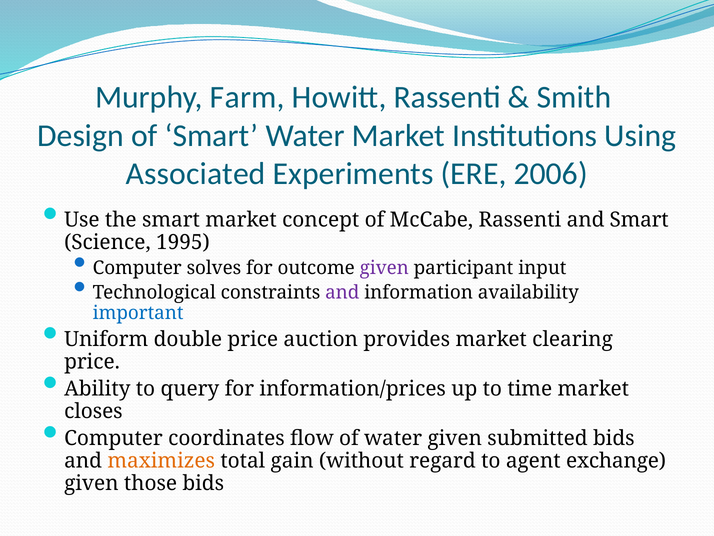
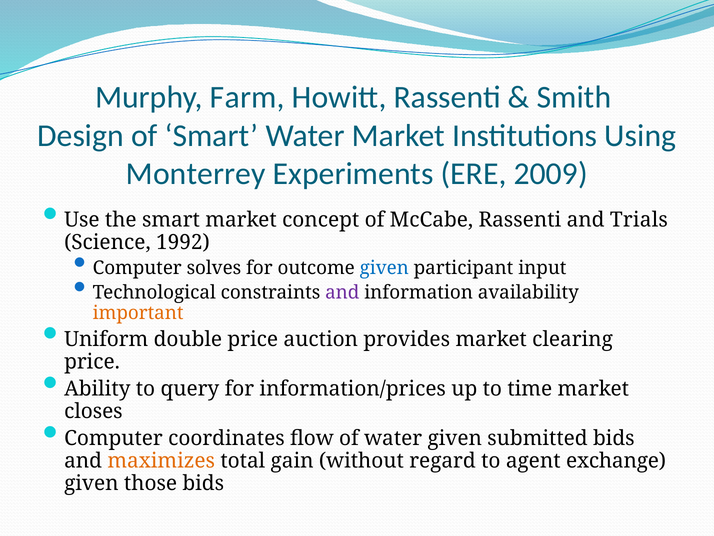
Associated: Associated -> Monterrey
2006: 2006 -> 2009
and Smart: Smart -> Trials
1995: 1995 -> 1992
given at (384, 268) colour: purple -> blue
important colour: blue -> orange
